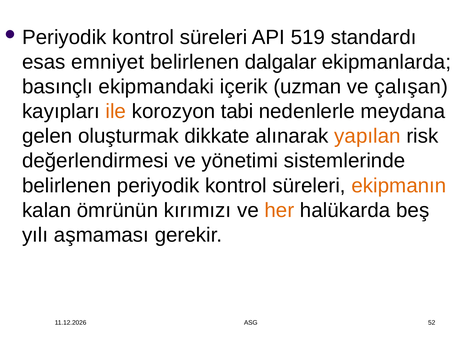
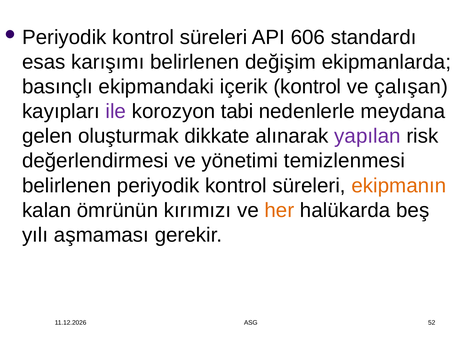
519: 519 -> 606
emniyet: emniyet -> karışımı
dalgalar: dalgalar -> değişim
içerik uzman: uzman -> kontrol
ile colour: orange -> purple
yapılan colour: orange -> purple
sistemlerinde: sistemlerinde -> temizlenmesi
